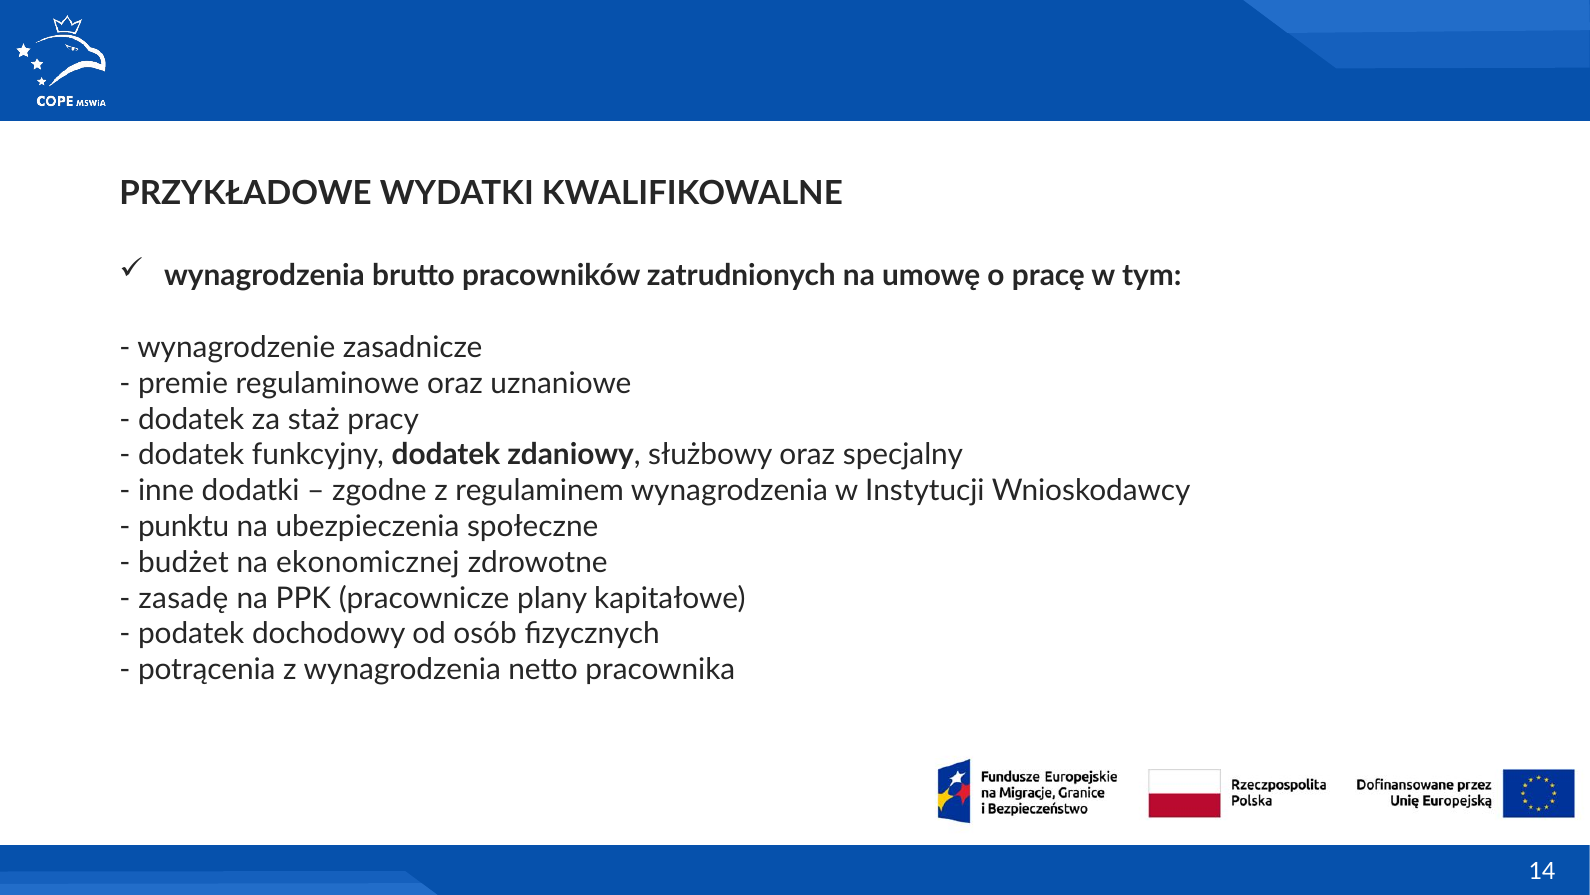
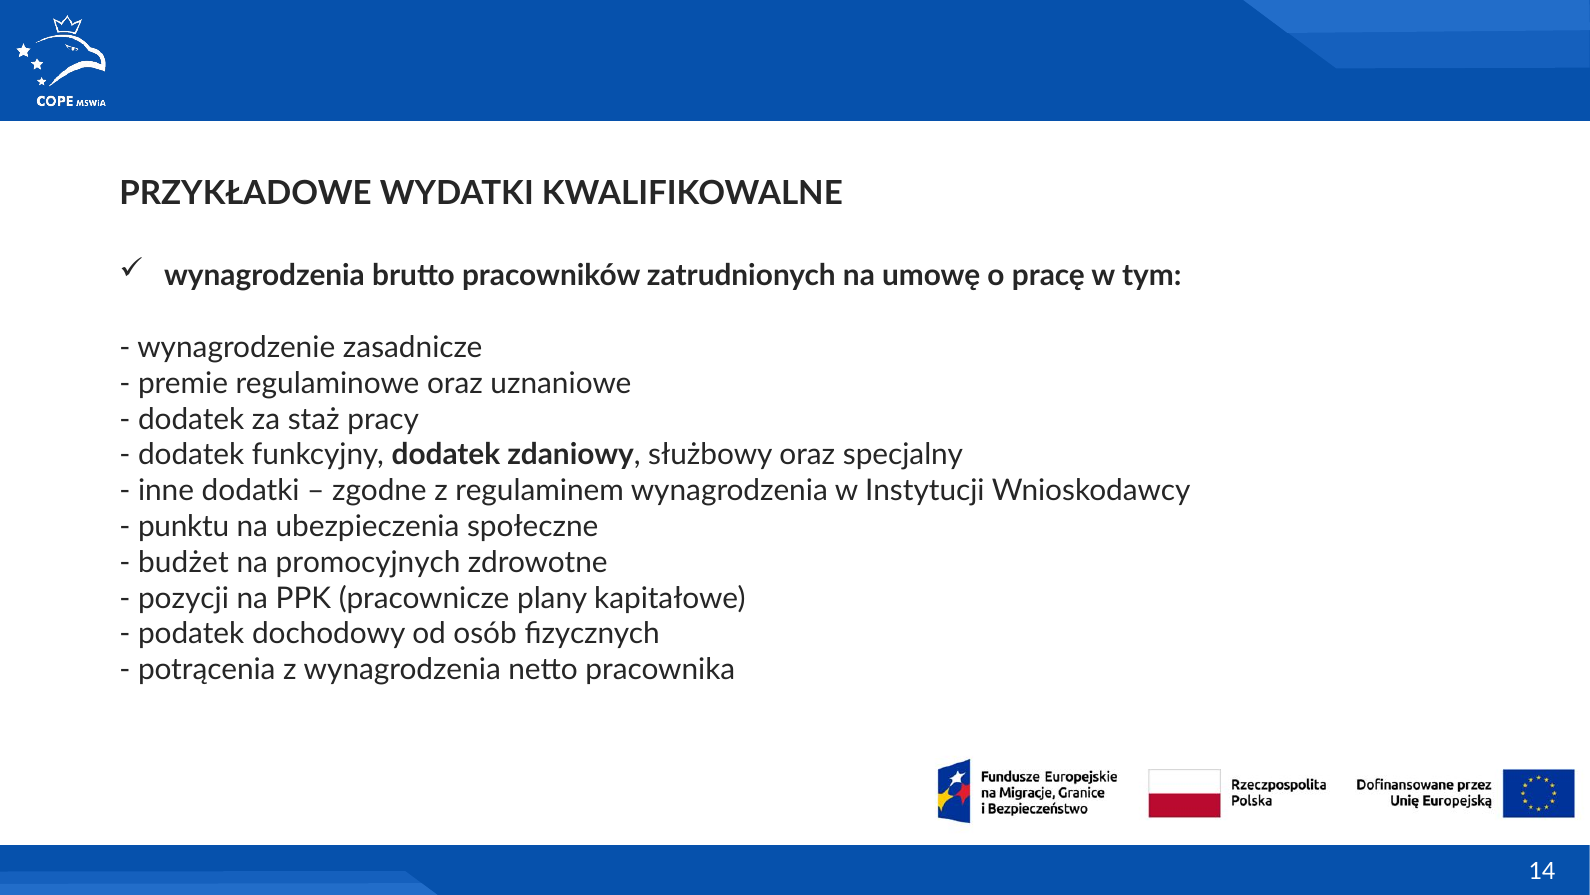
ekonomicznej: ekonomicznej -> promocyjnych
zasadę: zasadę -> pozycji
